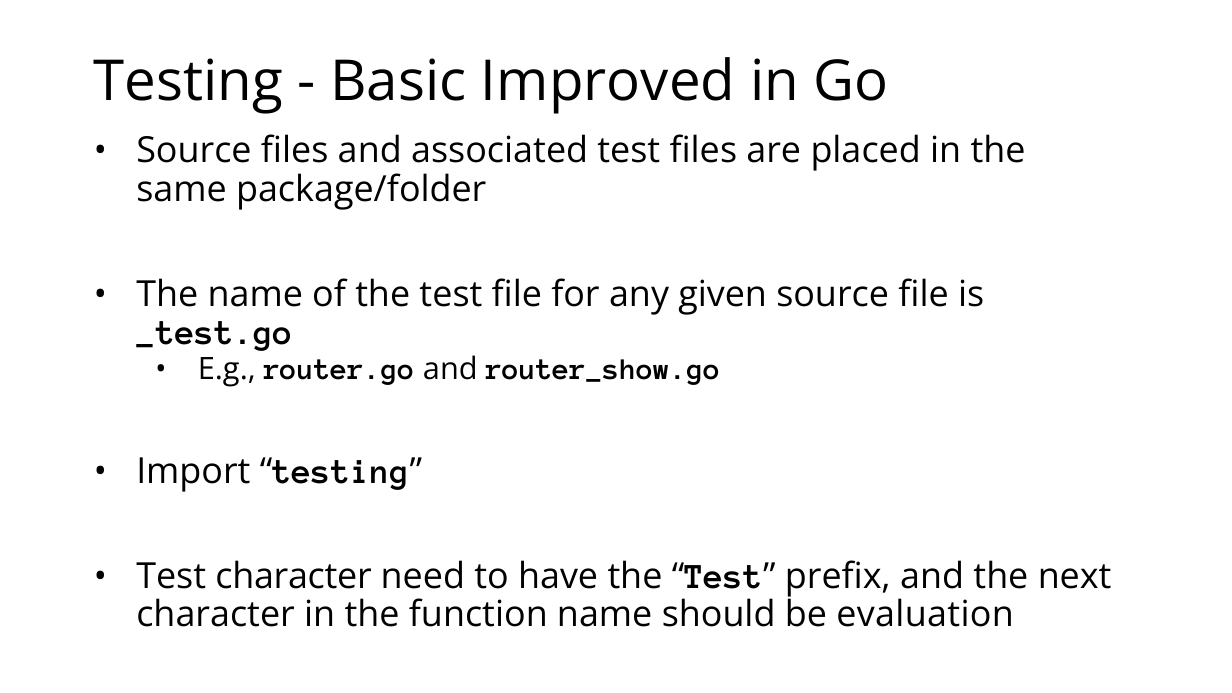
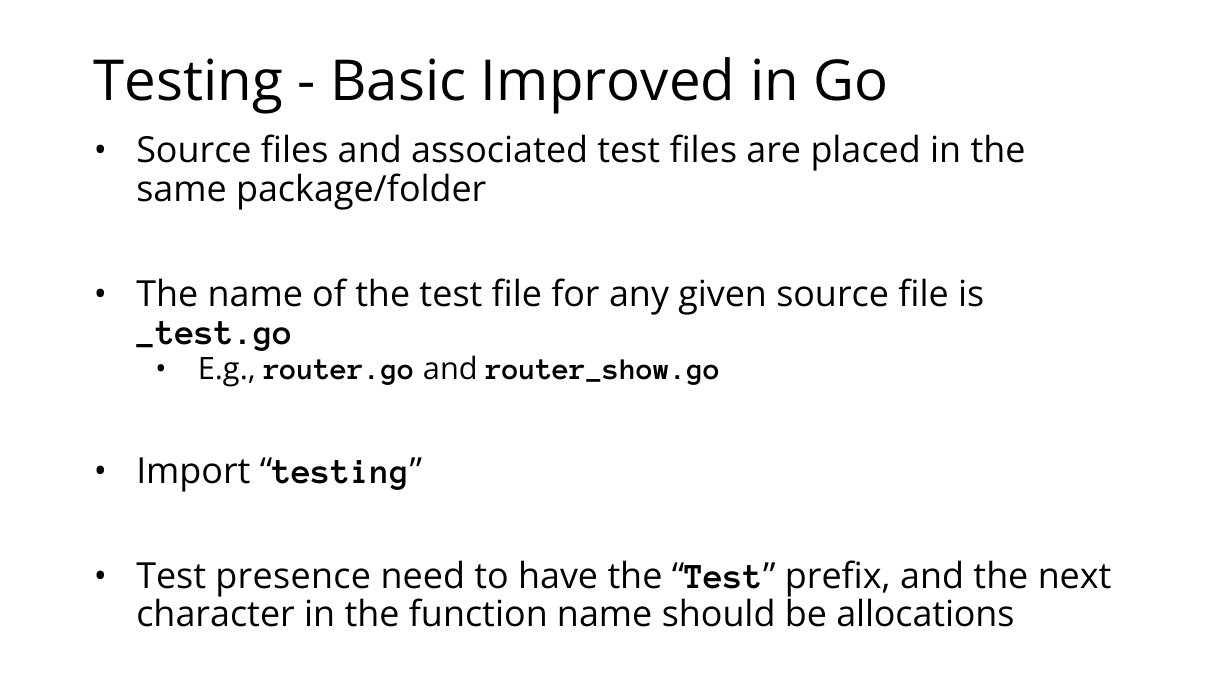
Test character: character -> presence
evaluation: evaluation -> allocations
